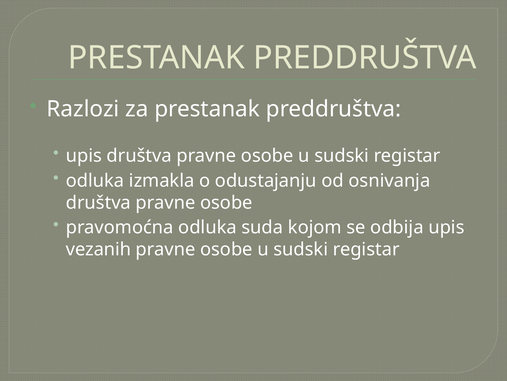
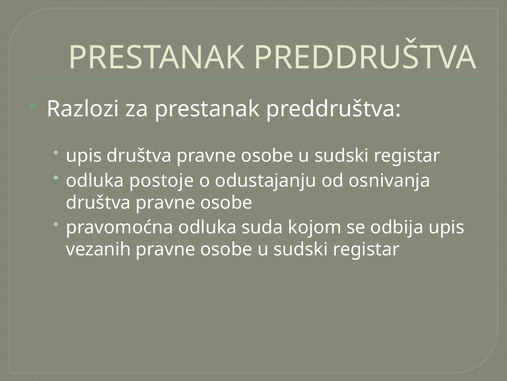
izmakla: izmakla -> postoje
